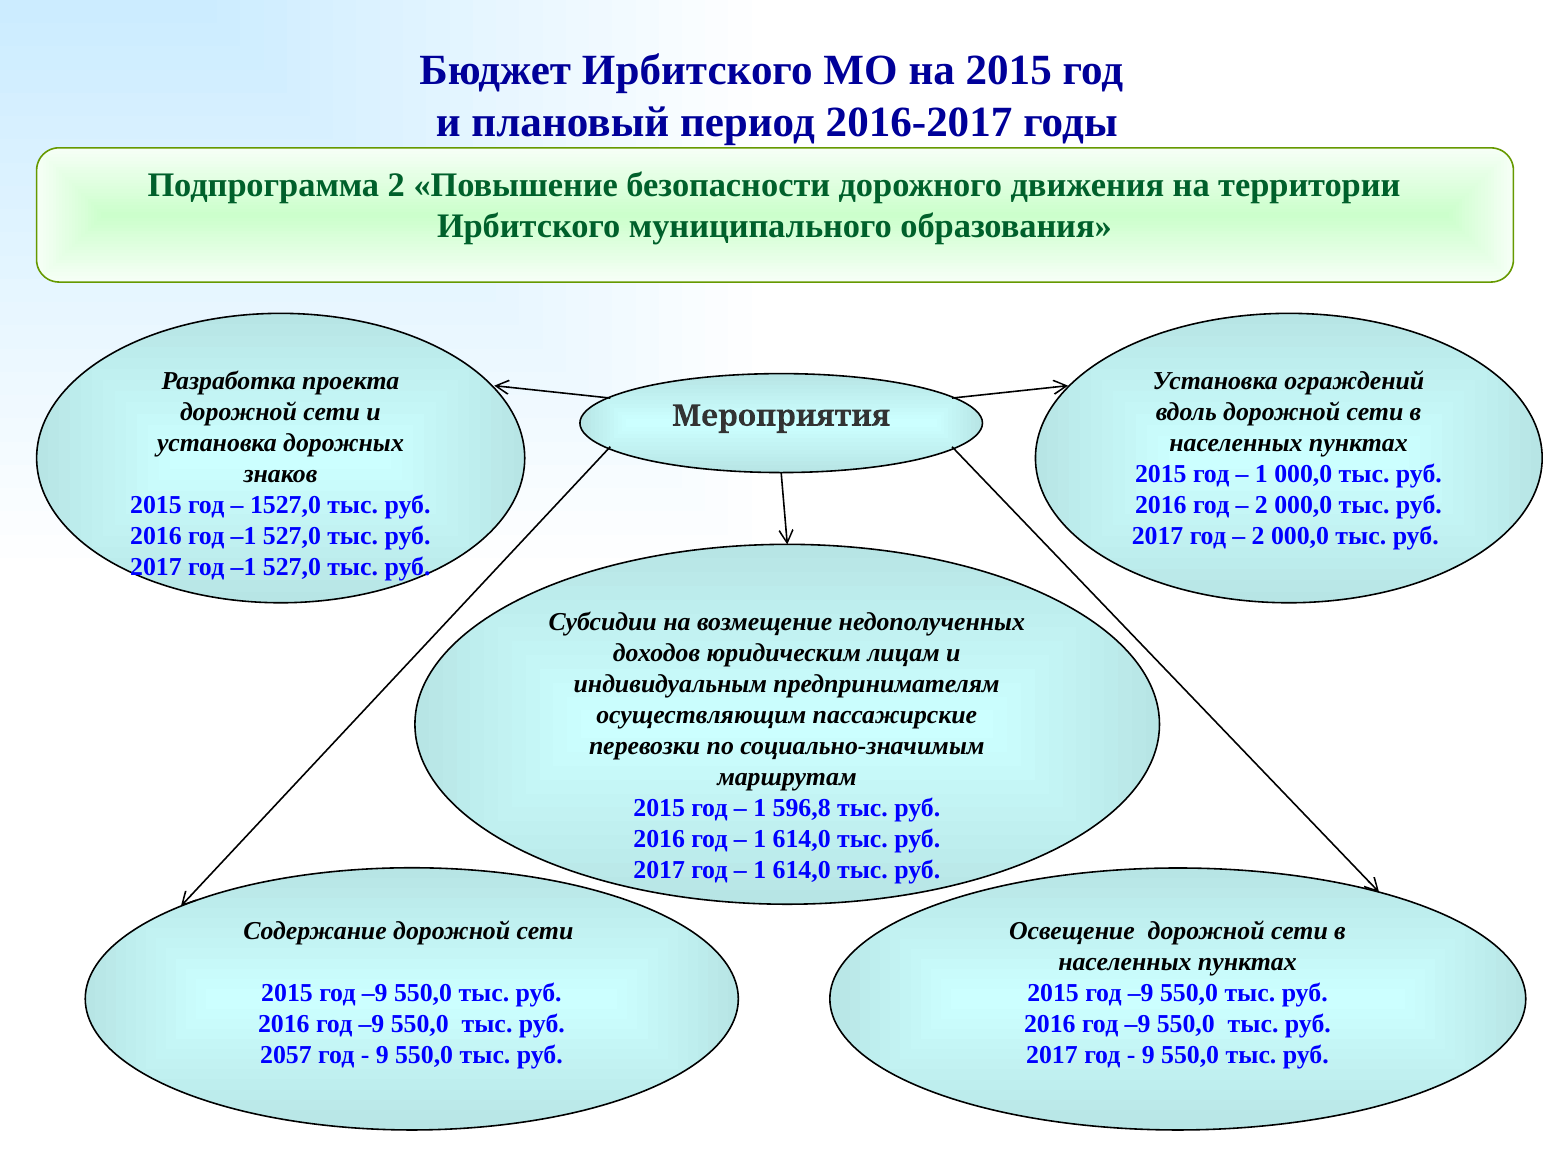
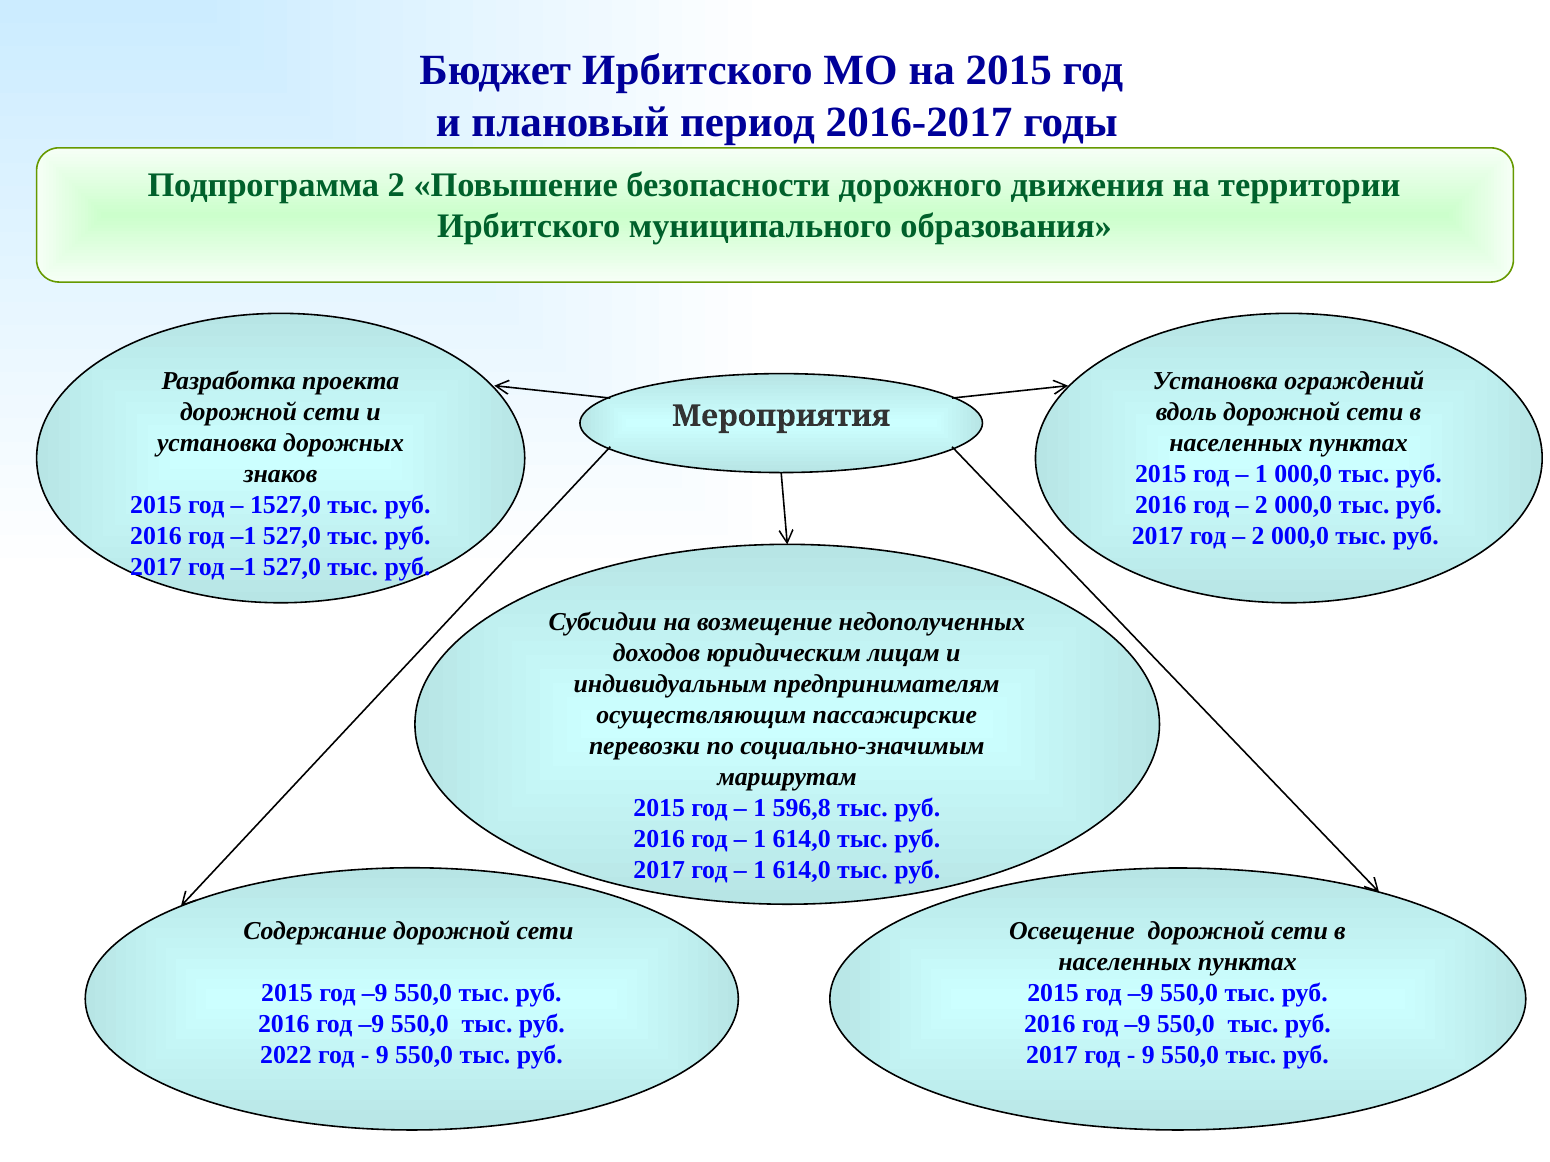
2057: 2057 -> 2022
